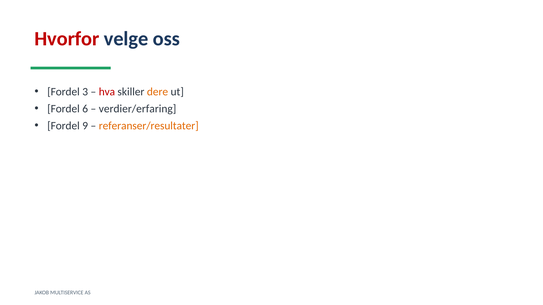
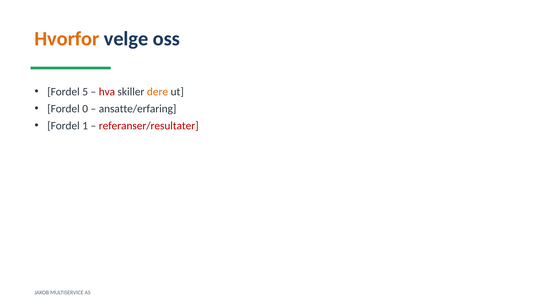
Hvorfor colour: red -> orange
3: 3 -> 5
6: 6 -> 0
verdier/erfaring: verdier/erfaring -> ansatte/erfaring
9: 9 -> 1
referanser/resultater colour: orange -> red
